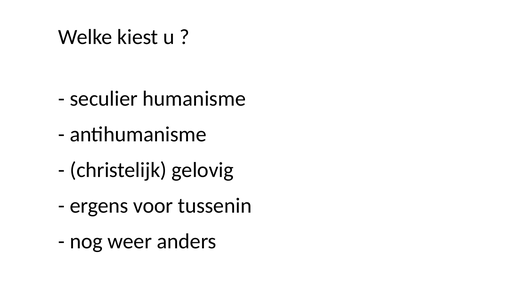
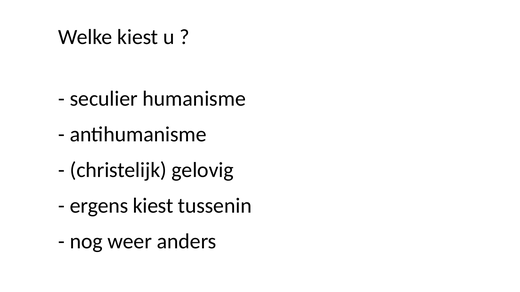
ergens voor: voor -> kiest
